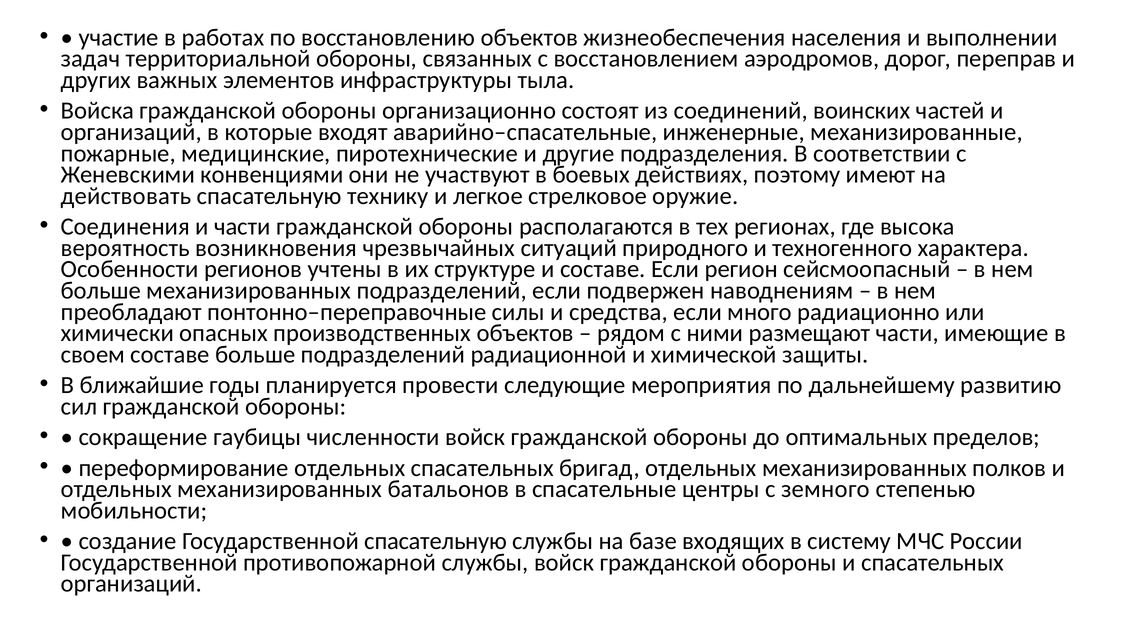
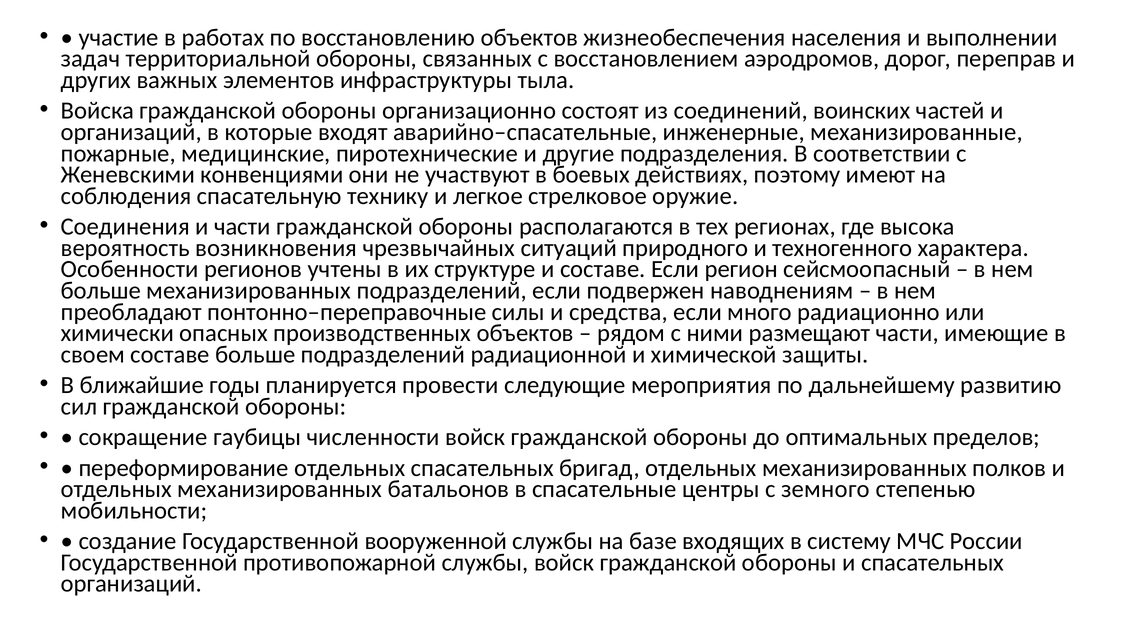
действовать: действовать -> соблюдения
Государственной спасательную: спасательную -> вооруженной
